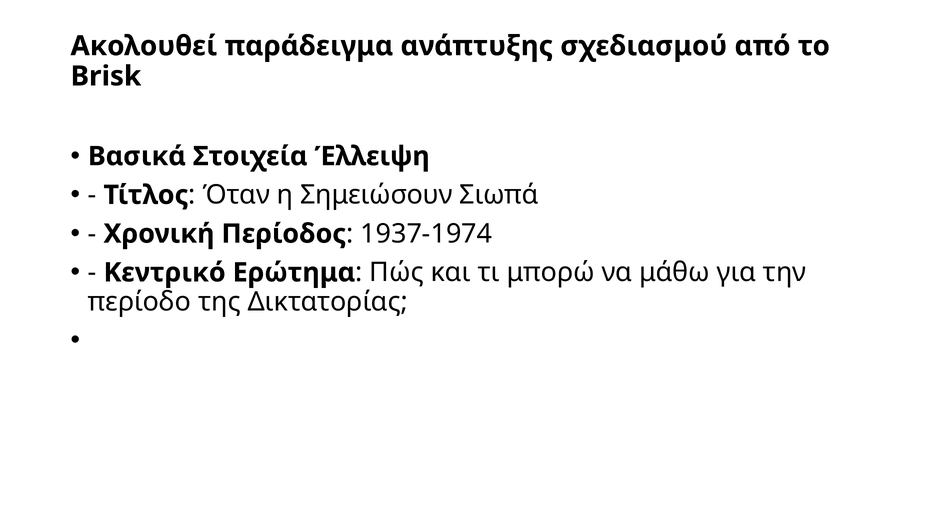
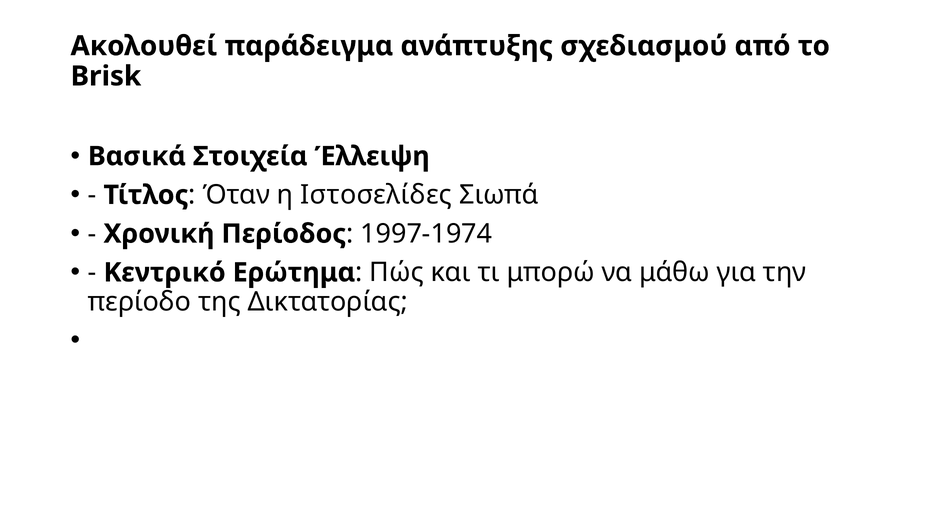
Σημειώσουν: Σημειώσουν -> Ιστοσελίδες
1937-1974: 1937-1974 -> 1997-1974
